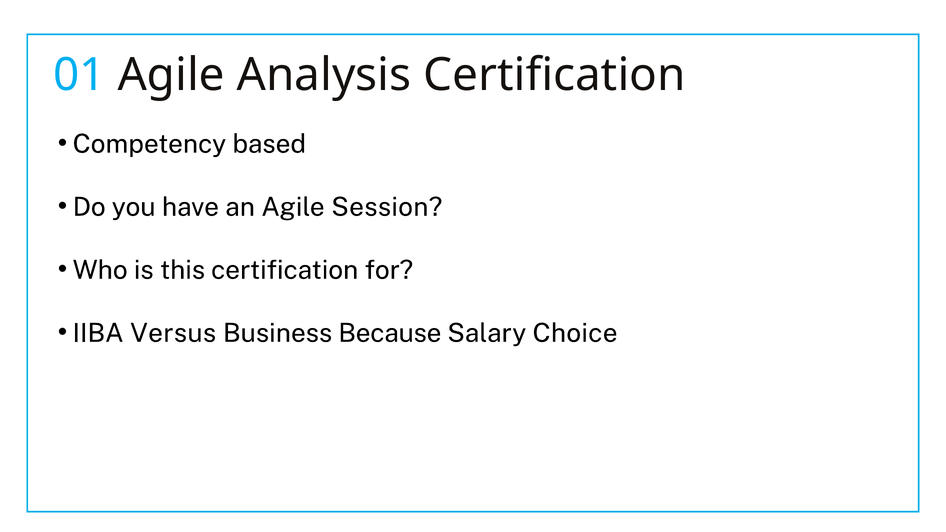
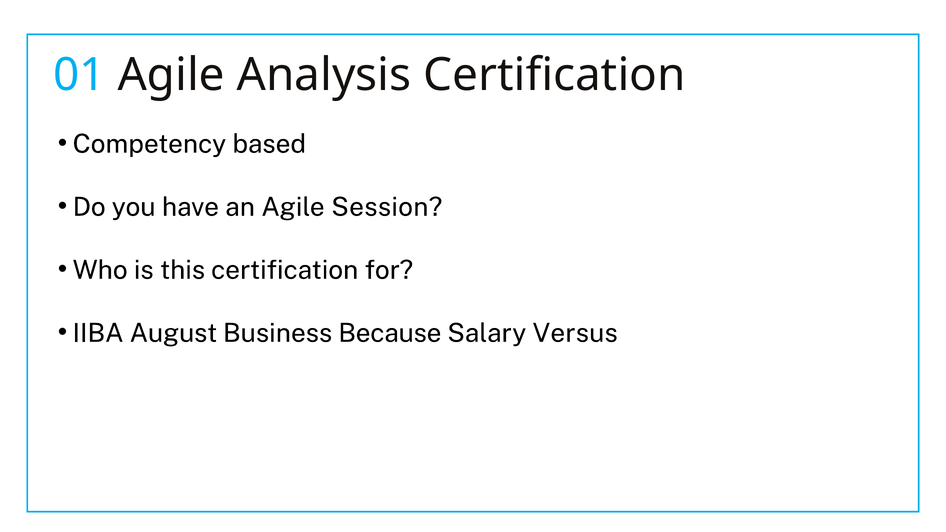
Versus: Versus -> August
Choice: Choice -> Versus
